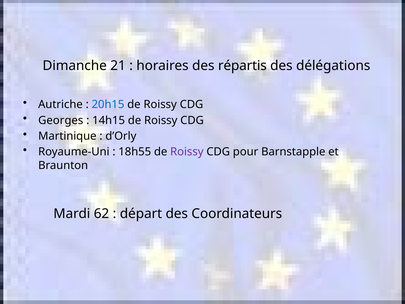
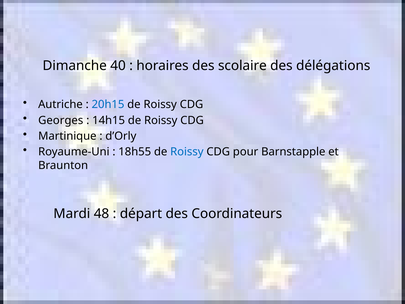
21: 21 -> 40
répartis: répartis -> scolaire
Roissy at (187, 152) colour: purple -> blue
62: 62 -> 48
